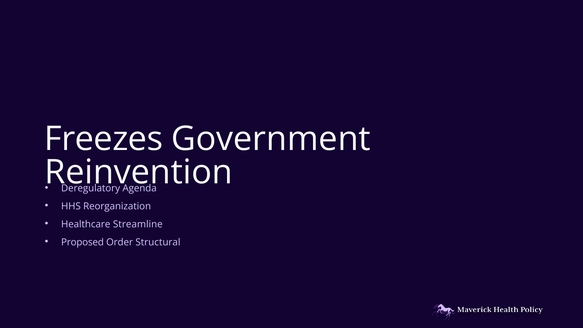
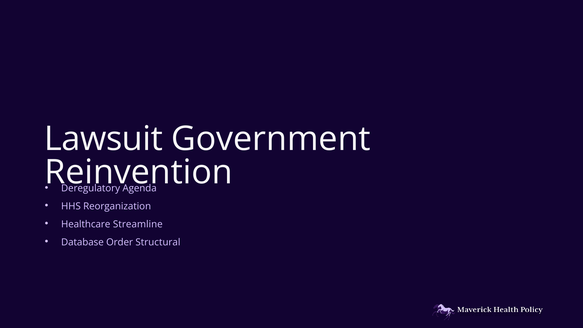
Freezes: Freezes -> Lawsuit
Proposed: Proposed -> Database
